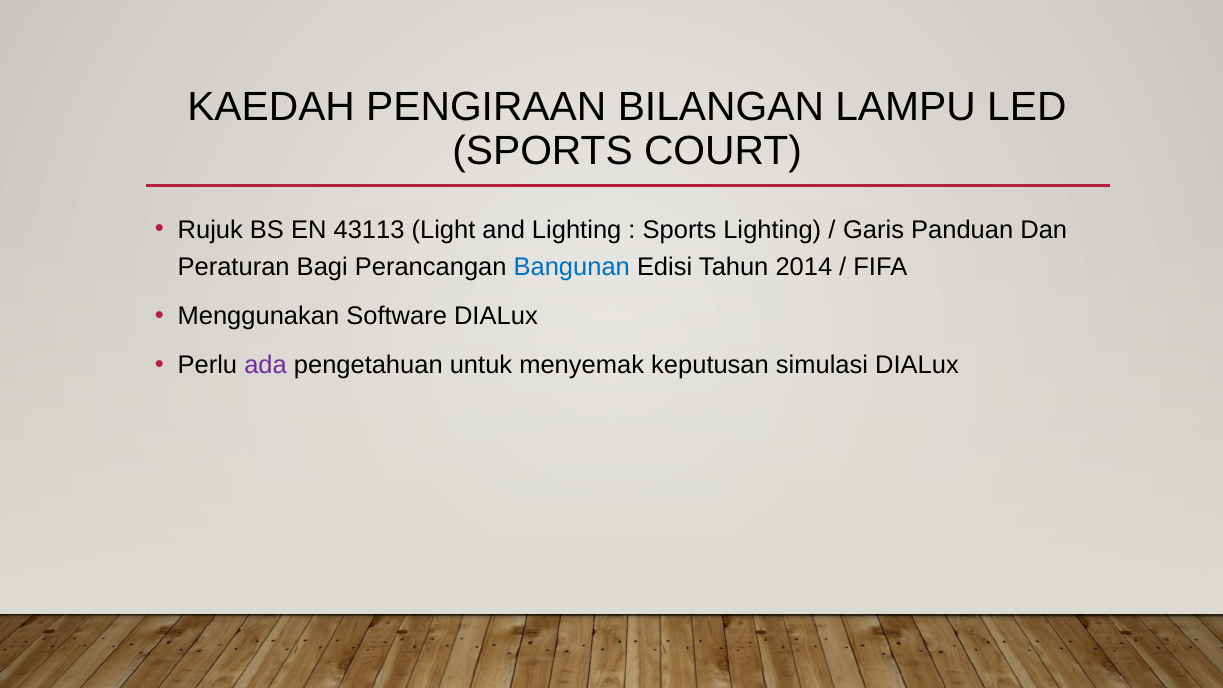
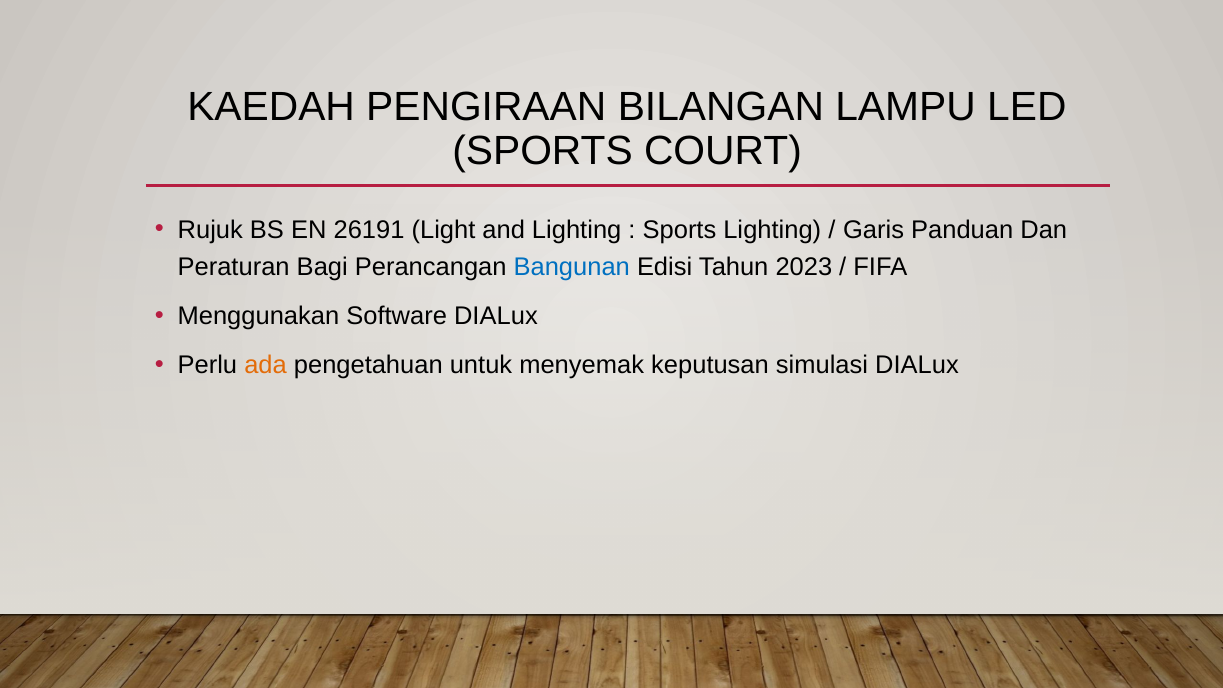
43113: 43113 -> 26191
2014: 2014 -> 2023
ada colour: purple -> orange
